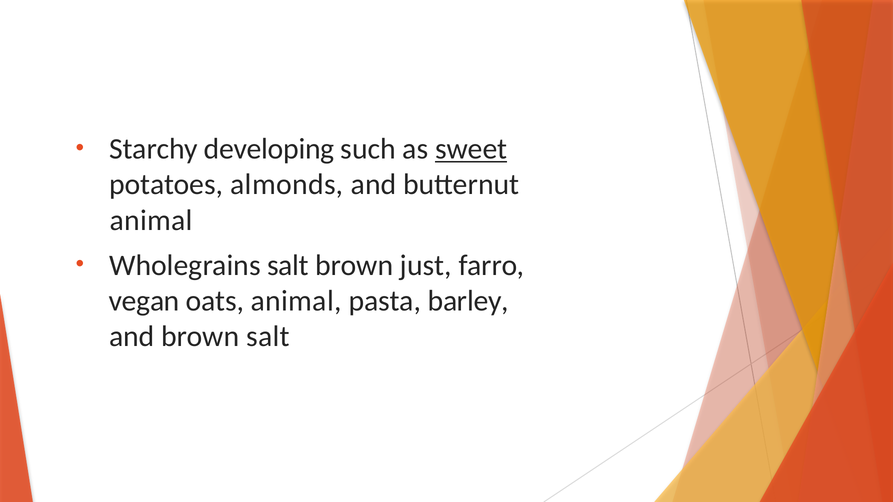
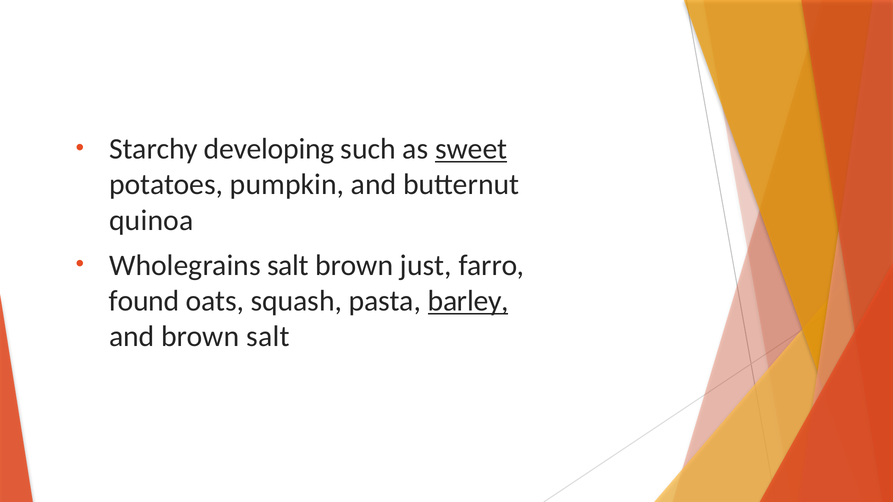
almonds: almonds -> pumpkin
animal at (151, 220): animal -> quinoa
vegan: vegan -> found
oats animal: animal -> squash
barley underline: none -> present
